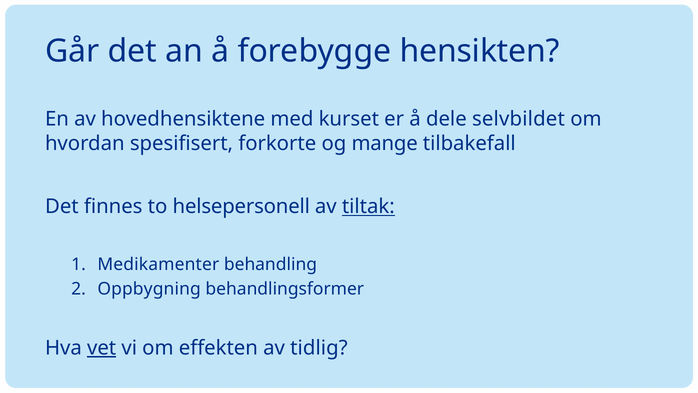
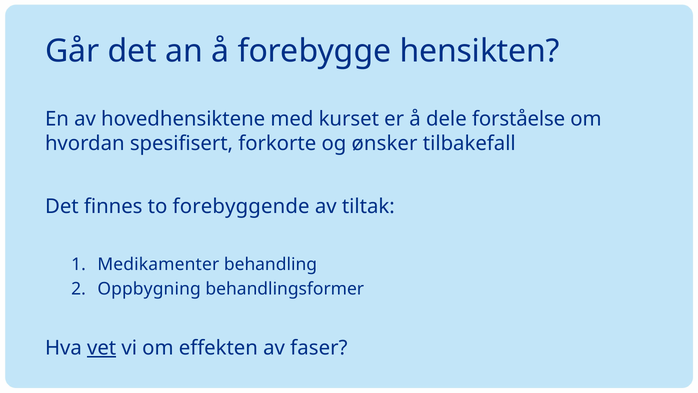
selvbildet: selvbildet -> forståelse
mange: mange -> ønsker
helsepersonell: helsepersonell -> forebyggende
tiltak underline: present -> none
tidlig: tidlig -> faser
